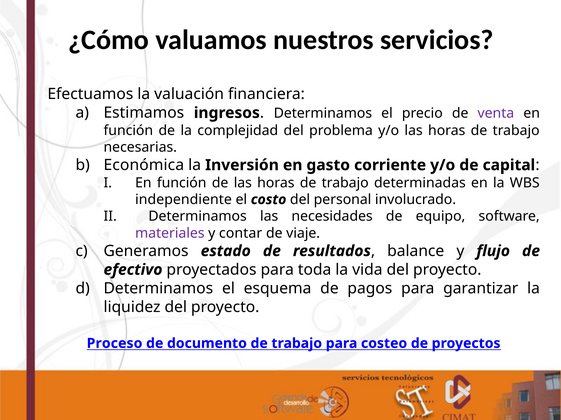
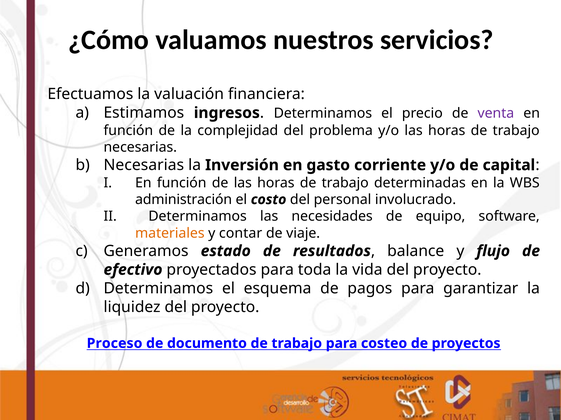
Económica at (144, 165): Económica -> Necesarias
independiente: independiente -> administración
materiales colour: purple -> orange
